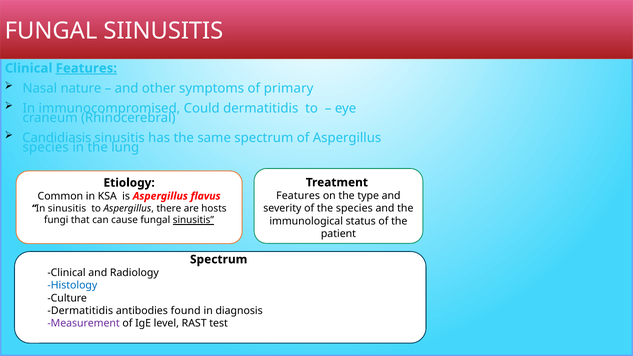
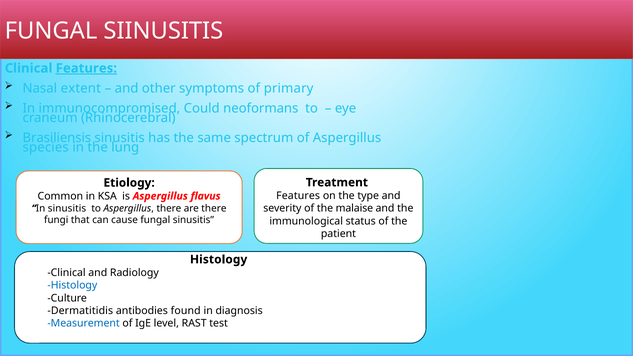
nature: nature -> extent
Could dermatitidis: dermatitidis -> neoformans
Candidiasis: Candidiasis -> Brasiliensis
the species: species -> malaise
are hosts: hosts -> there
sinusitis at (193, 220) underline: present -> none
Spectrum at (219, 259): Spectrum -> Histology
Measurement colour: purple -> blue
